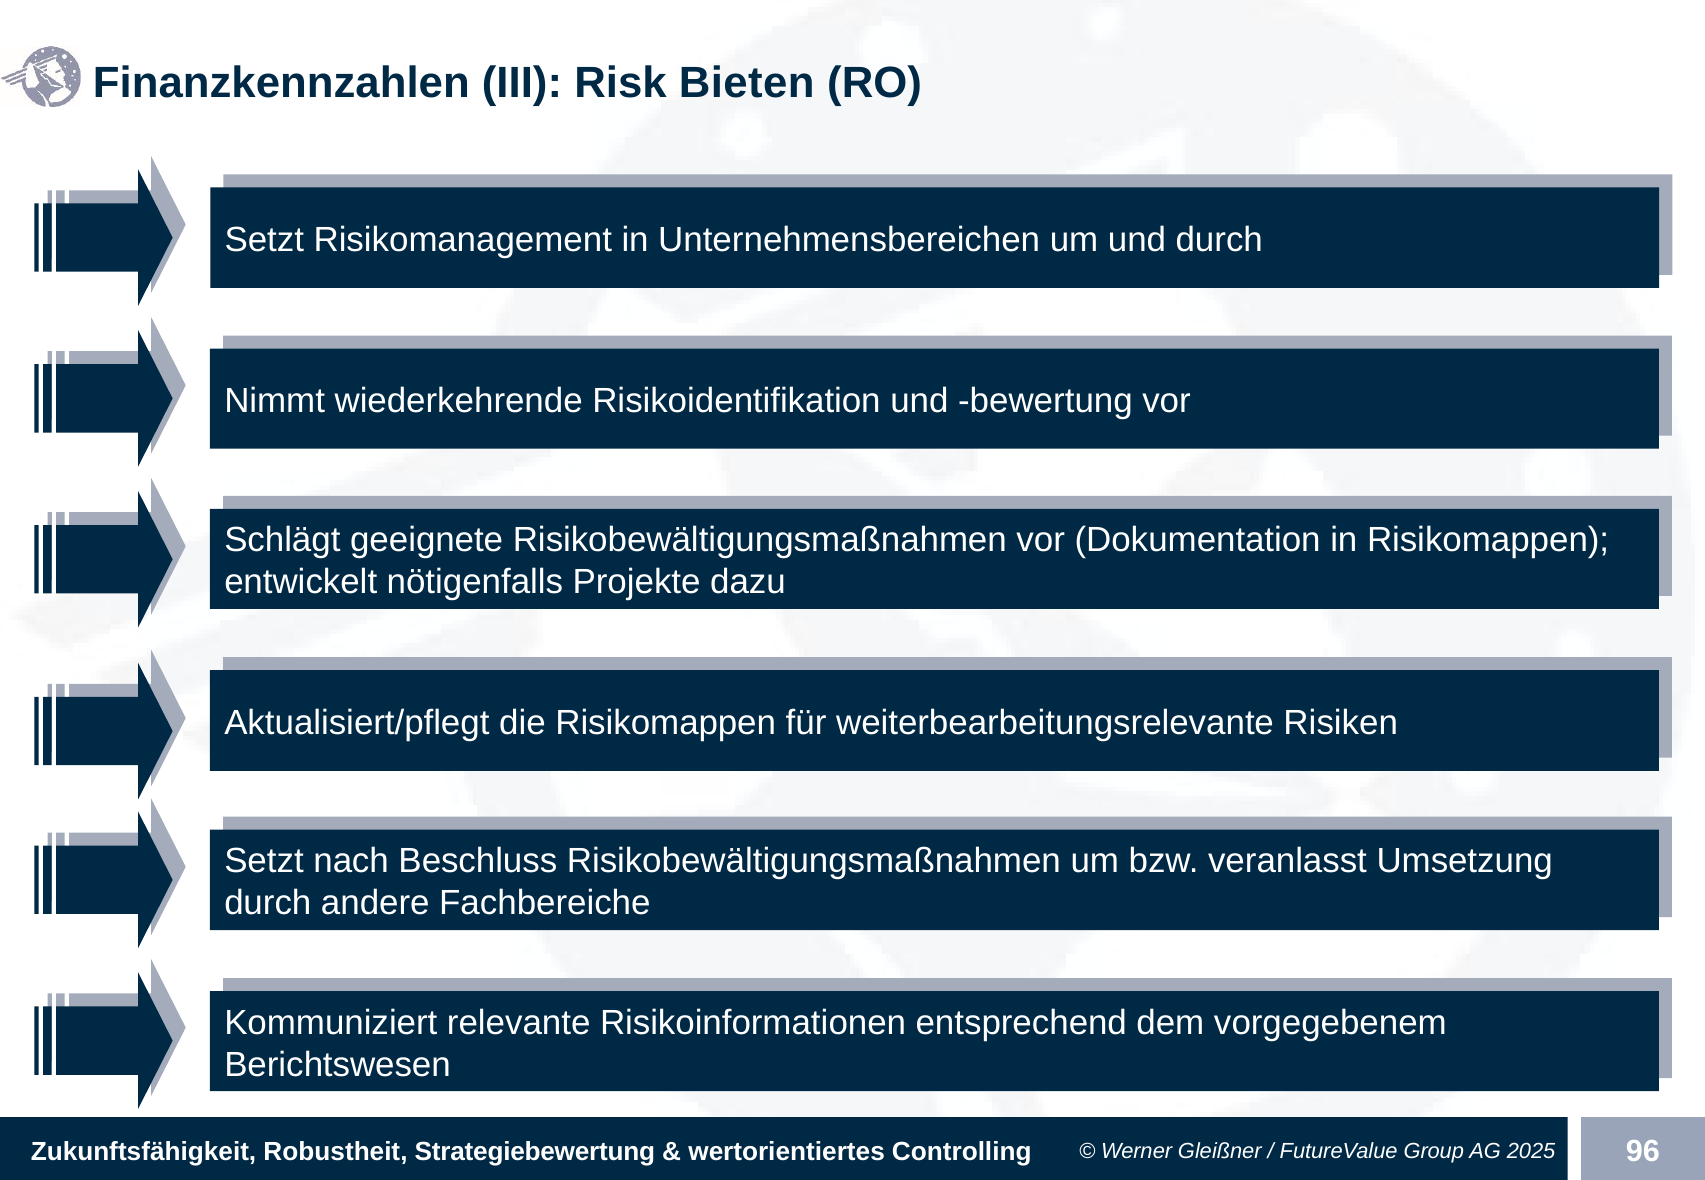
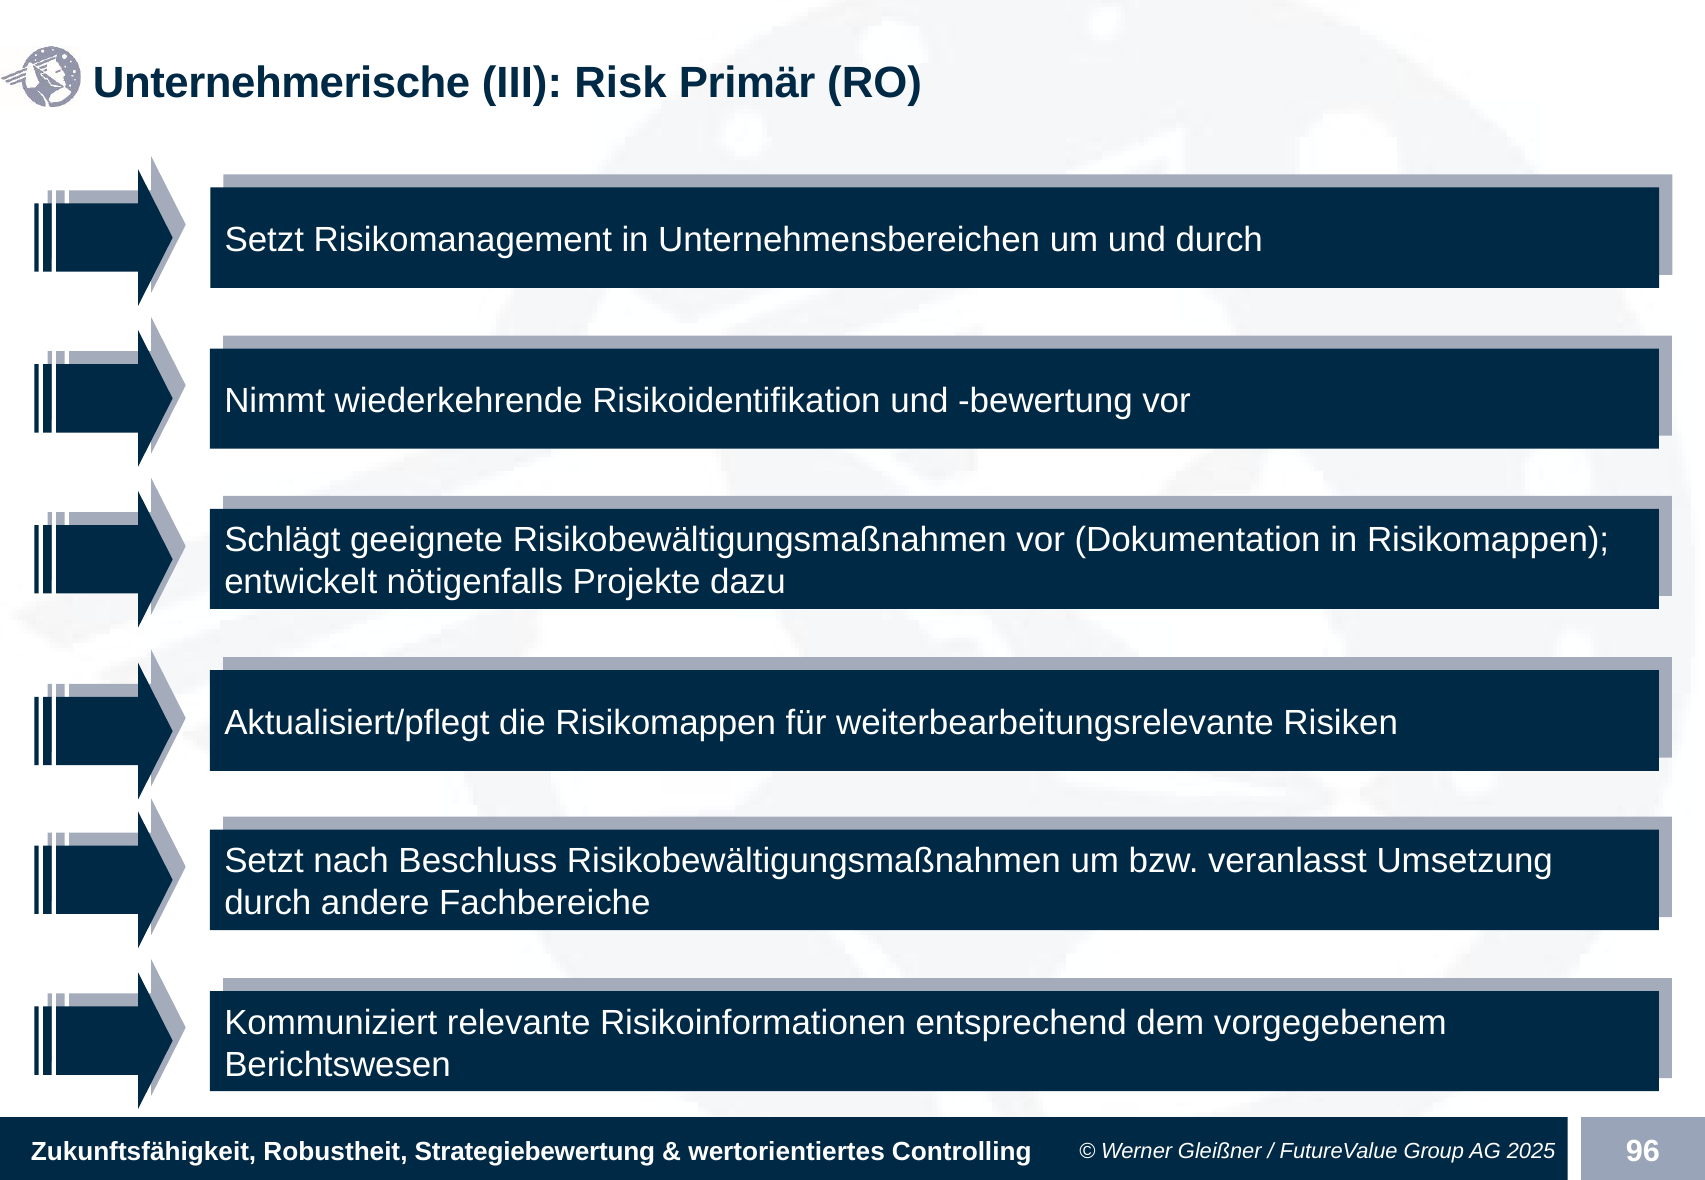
Finanzkennzahlen: Finanzkennzahlen -> Unternehmerische
Bieten: Bieten -> Primär
